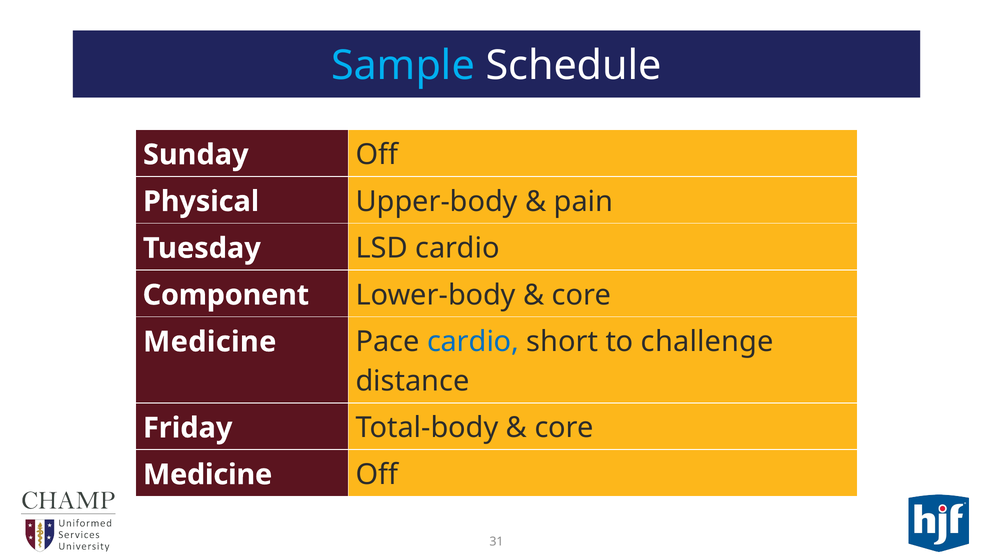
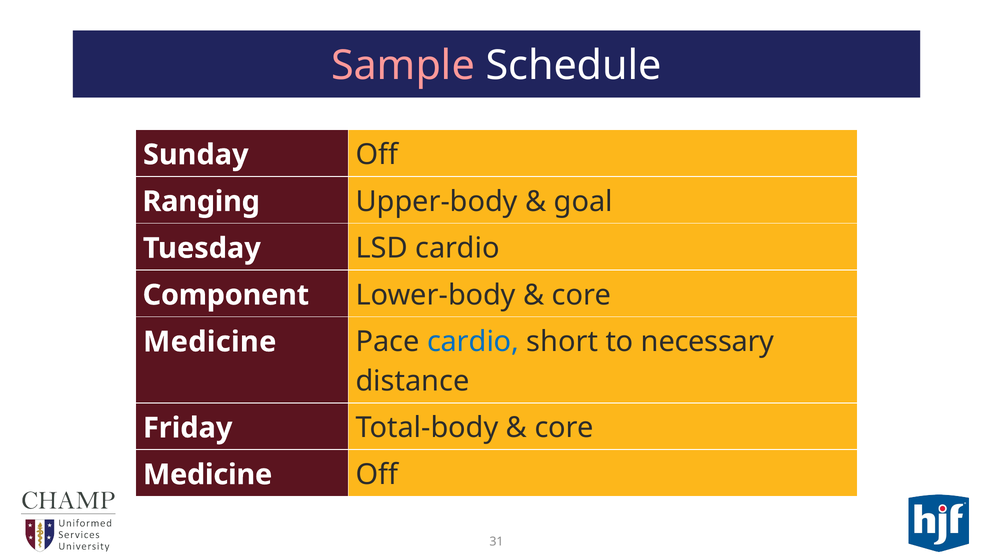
Sample colour: light blue -> pink
Physical: Physical -> Ranging
pain: pain -> goal
challenge: challenge -> necessary
